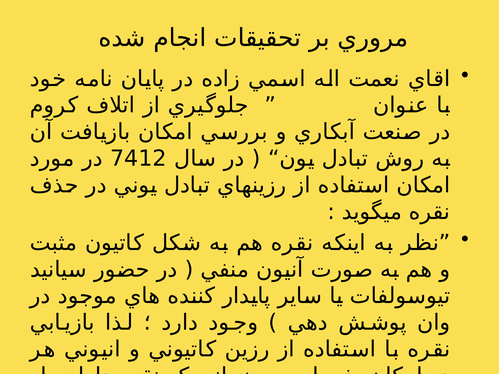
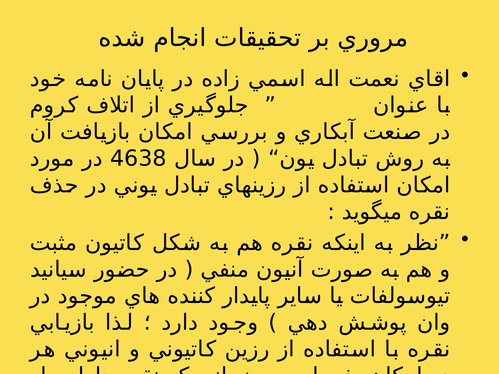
7412: 7412 -> 4638
